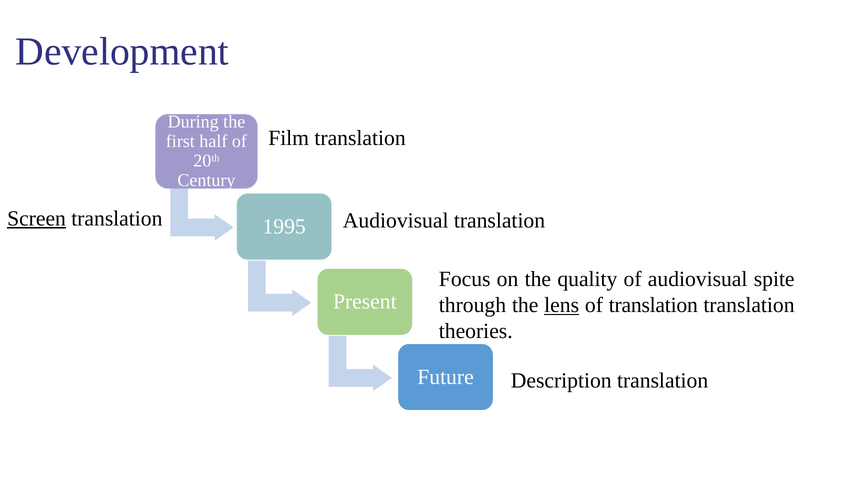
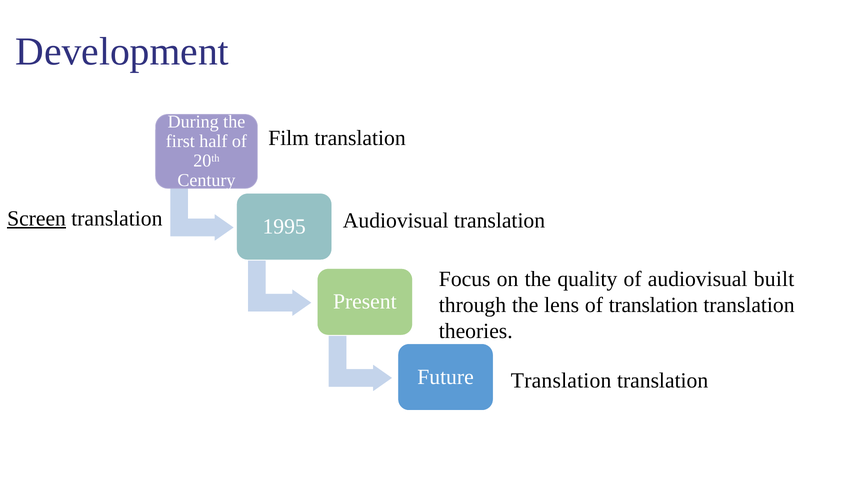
spite: spite -> built
lens underline: present -> none
Description at (561, 380): Description -> Translation
